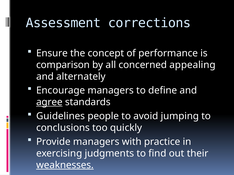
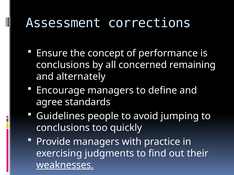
comparison at (63, 65): comparison -> conclusions
appealing: appealing -> remaining
agree underline: present -> none
